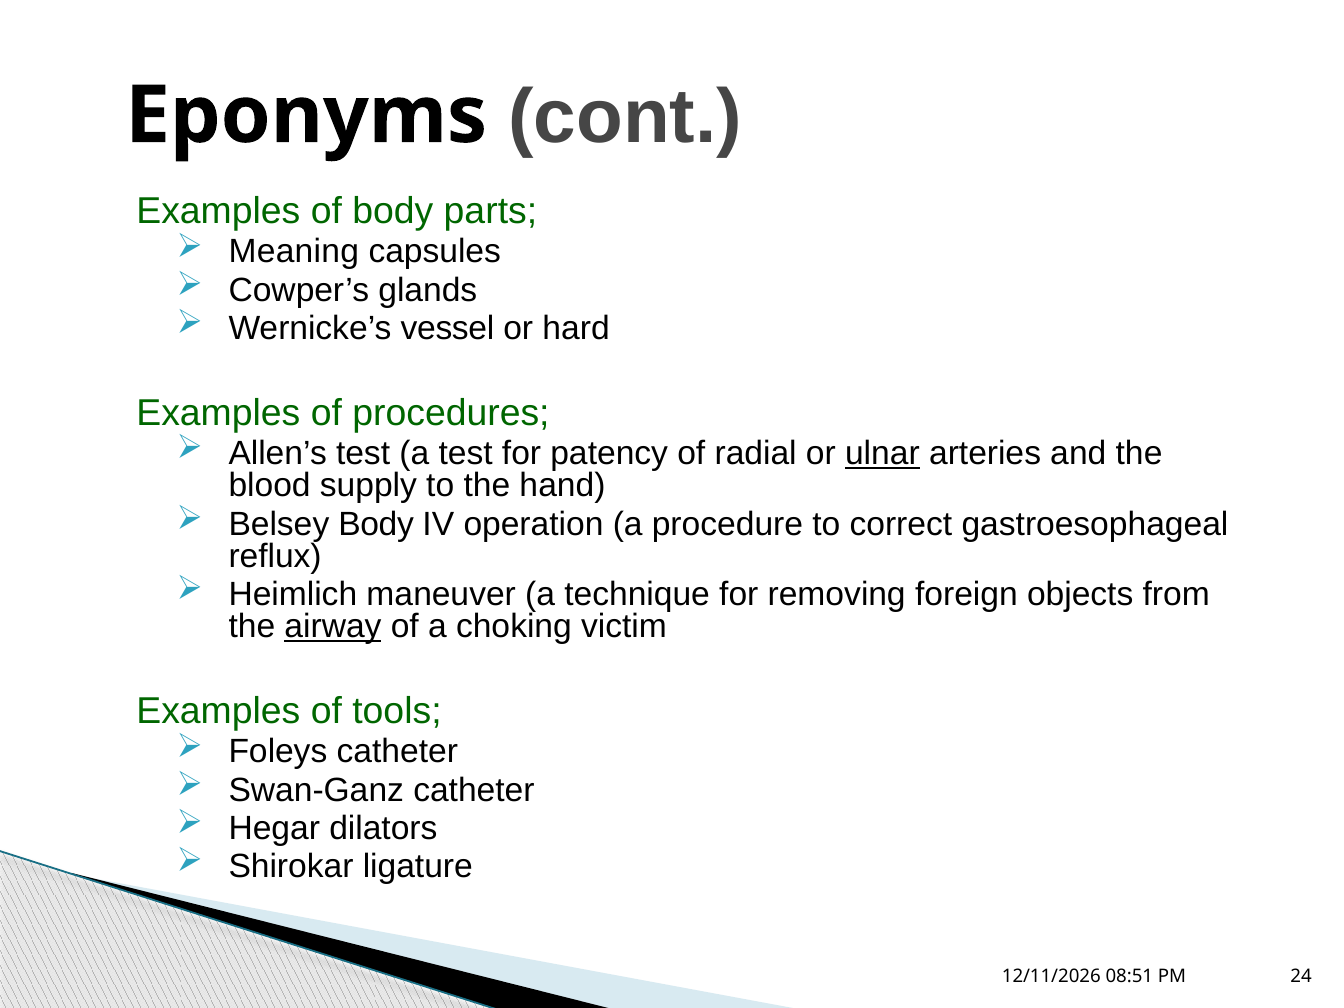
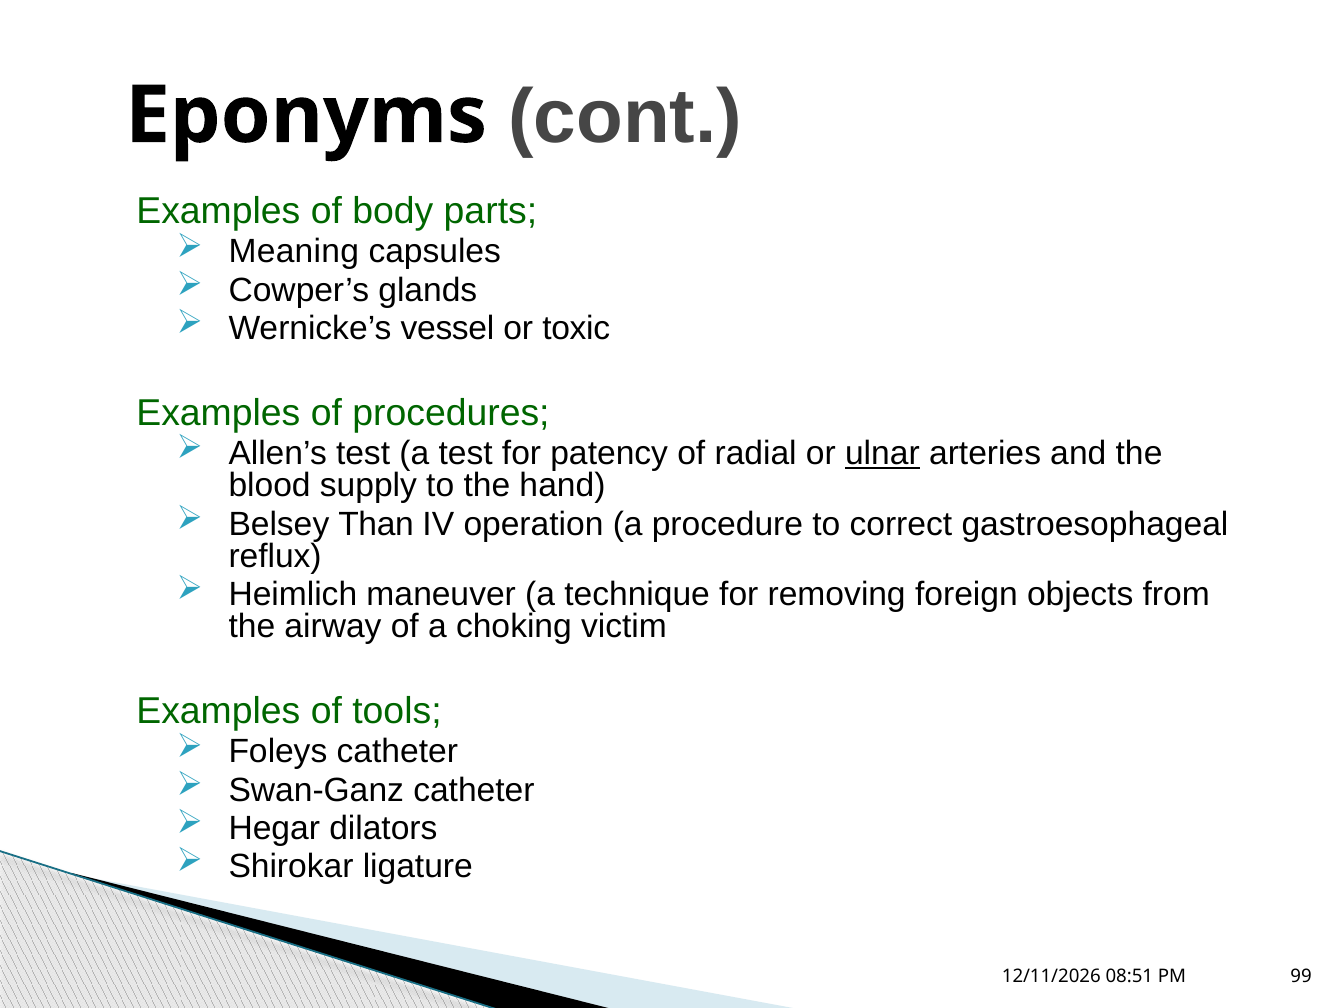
hard: hard -> toxic
Belsey Body: Body -> Than
airway underline: present -> none
24: 24 -> 99
